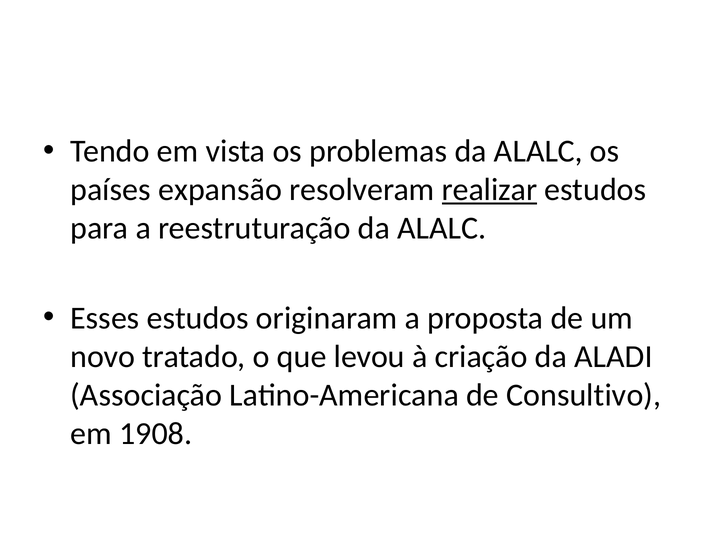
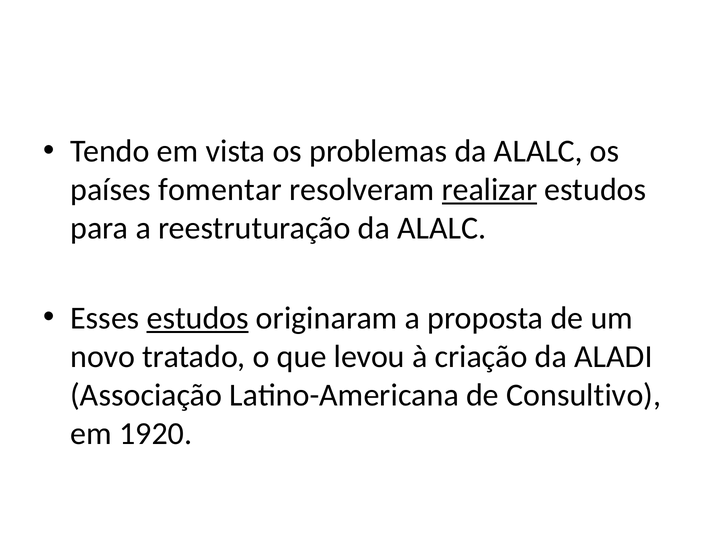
expansão: expansão -> fomentar
estudos at (198, 318) underline: none -> present
1908: 1908 -> 1920
